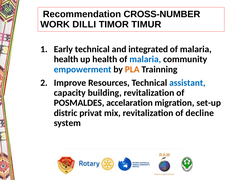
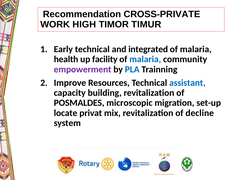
CROSS-NUMBER: CROSS-NUMBER -> CROSS-PRIVATE
DILLI: DILLI -> HIGH
up health: health -> facility
empowerment colour: blue -> purple
PLA colour: orange -> blue
accelaration: accelaration -> microscopic
distric: distric -> locate
